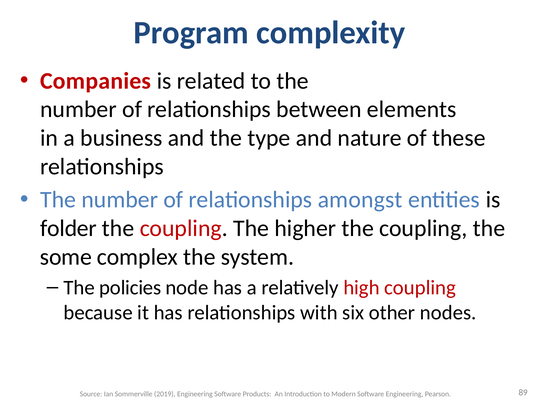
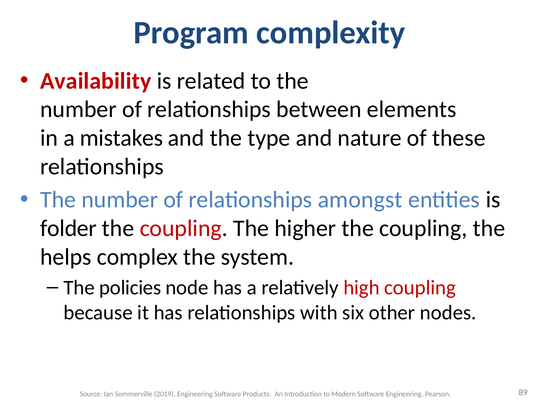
Companies: Companies -> Availability
business: business -> mistakes
some: some -> helps
